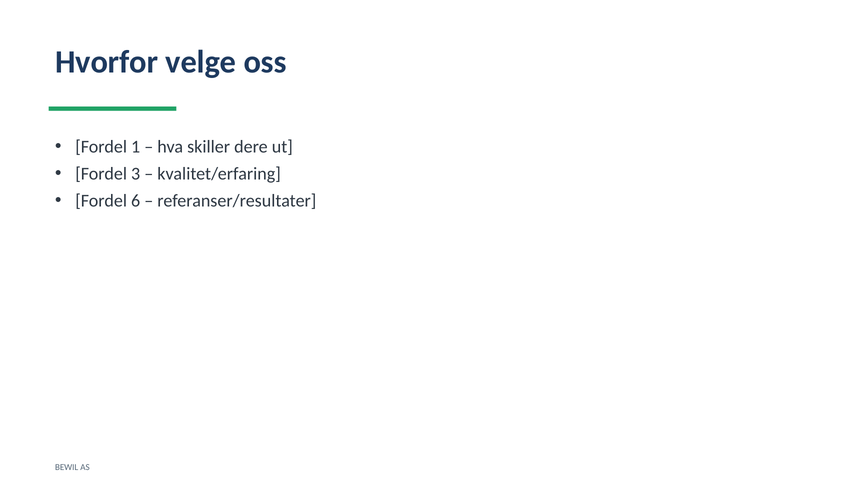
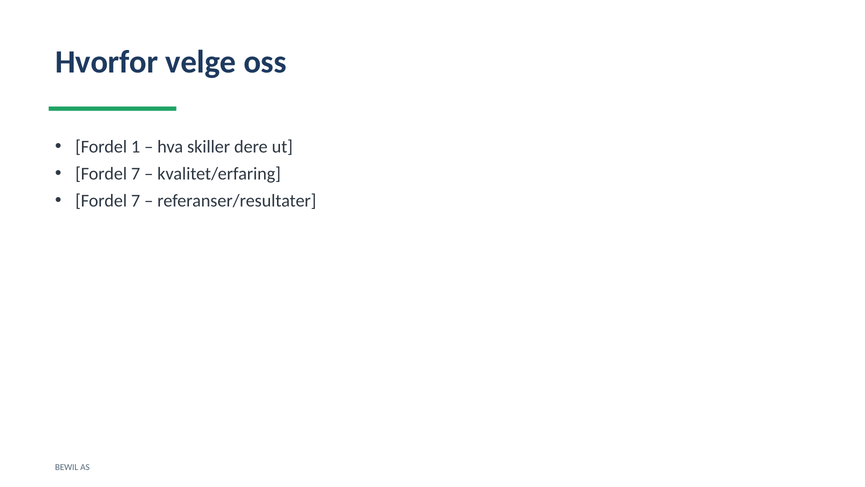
3 at (136, 174): 3 -> 7
6 at (136, 201): 6 -> 7
